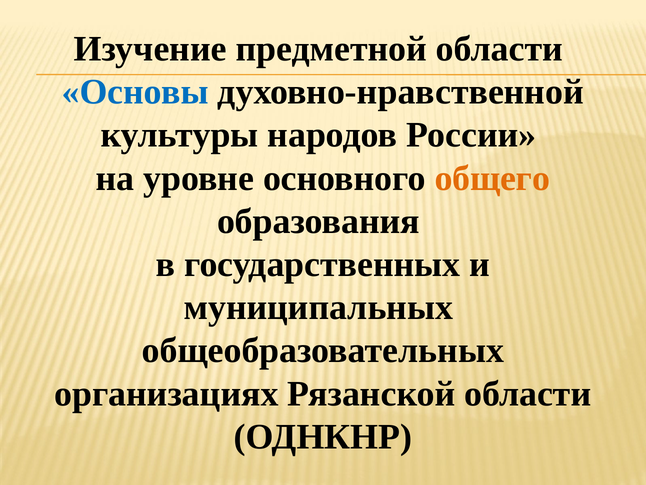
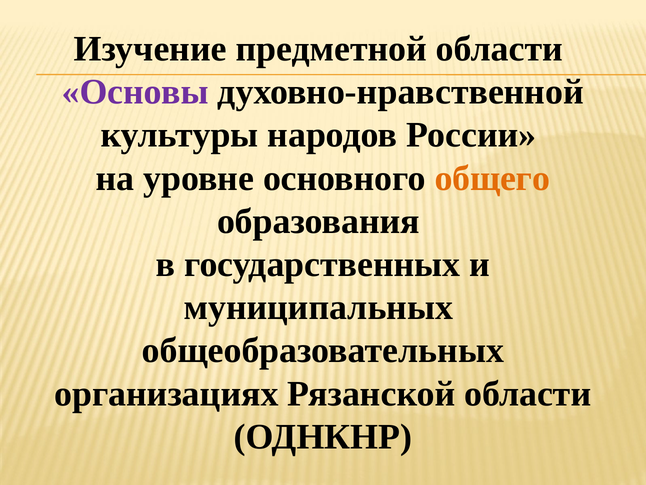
Основы colour: blue -> purple
